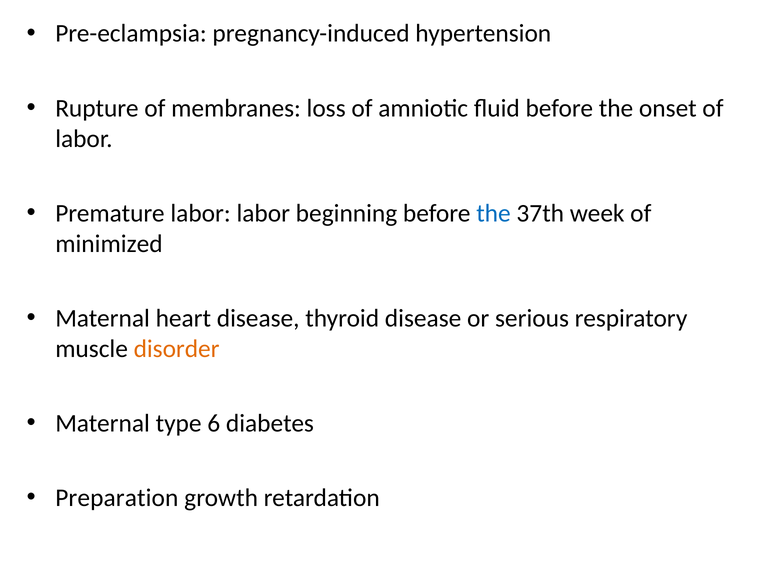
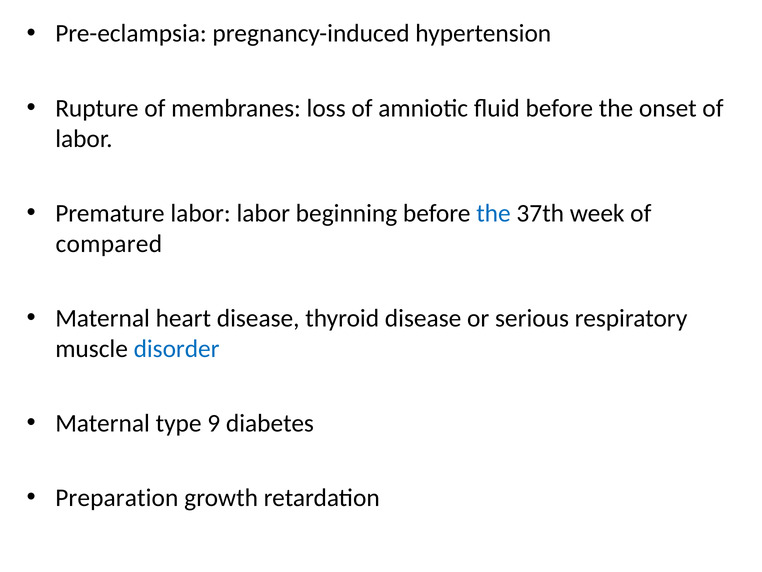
minimized: minimized -> compared
disorder colour: orange -> blue
6: 6 -> 9
